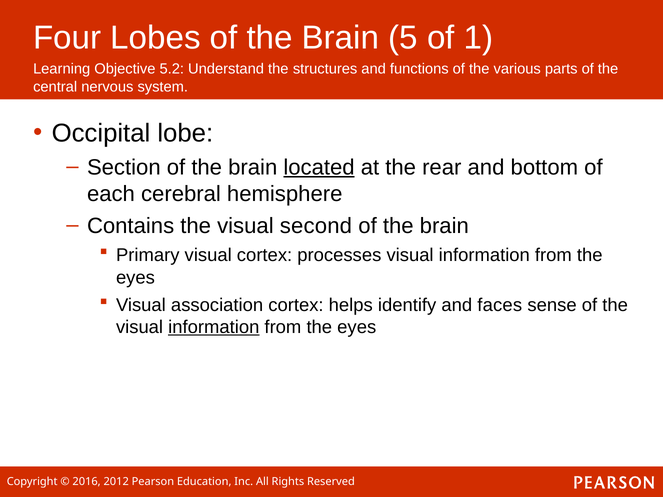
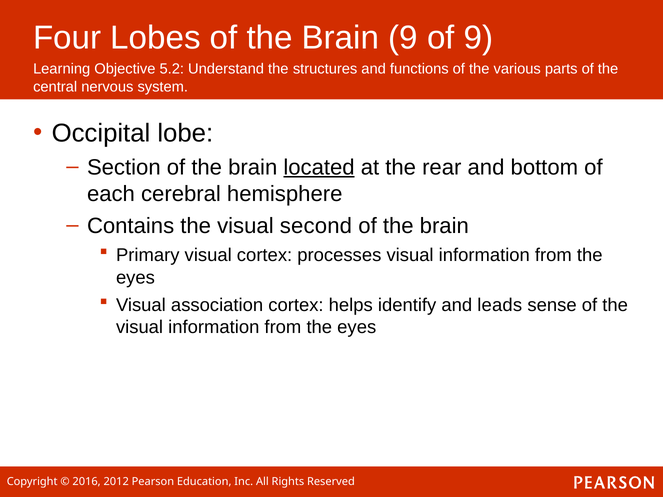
Brain 5: 5 -> 9
of 1: 1 -> 9
faces: faces -> leads
information at (214, 327) underline: present -> none
